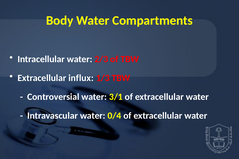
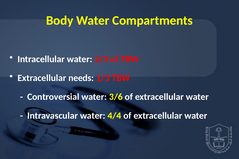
influx: influx -> needs
3/1: 3/1 -> 3/6
0/4: 0/4 -> 4/4
